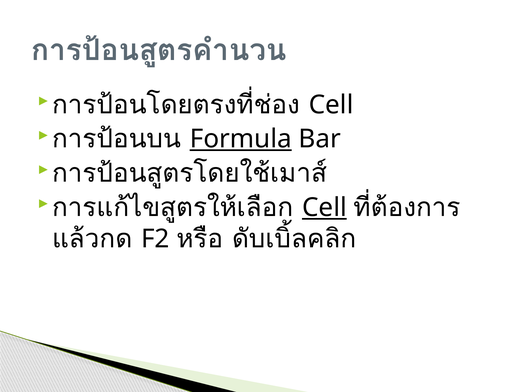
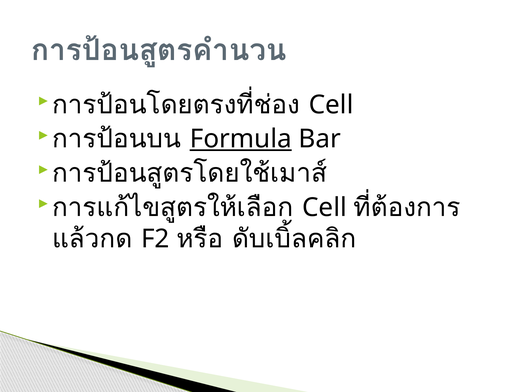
Cell at (324, 207) underline: present -> none
